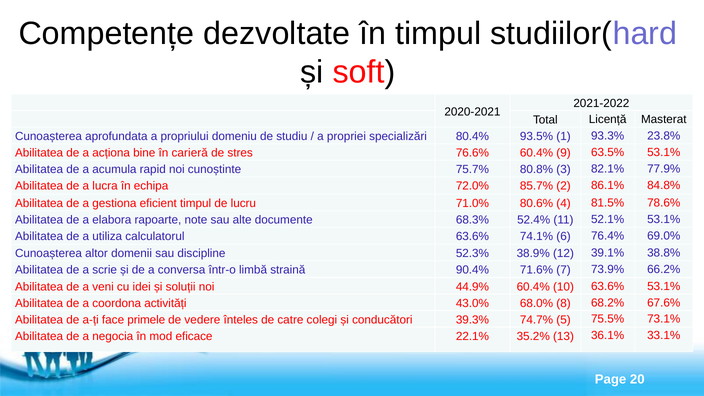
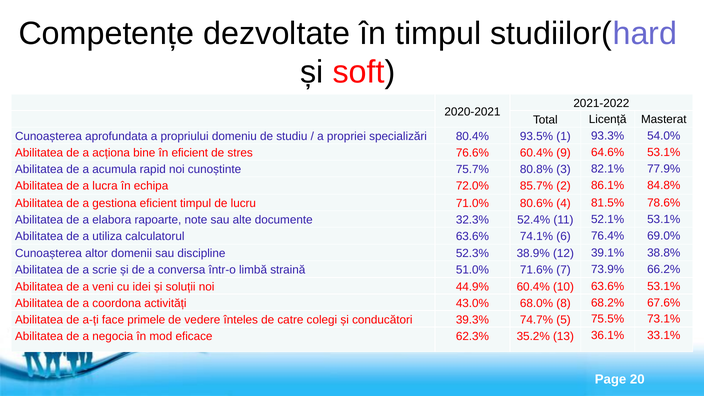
23.8%: 23.8% -> 54.0%
în carieră: carieră -> eficient
63.5%: 63.5% -> 64.6%
68.3%: 68.3% -> 32.3%
90.4%: 90.4% -> 51.0%
22.1%: 22.1% -> 62.3%
